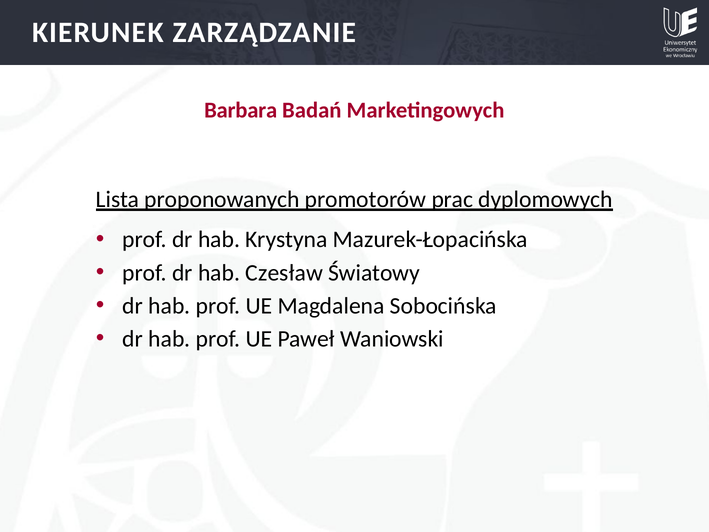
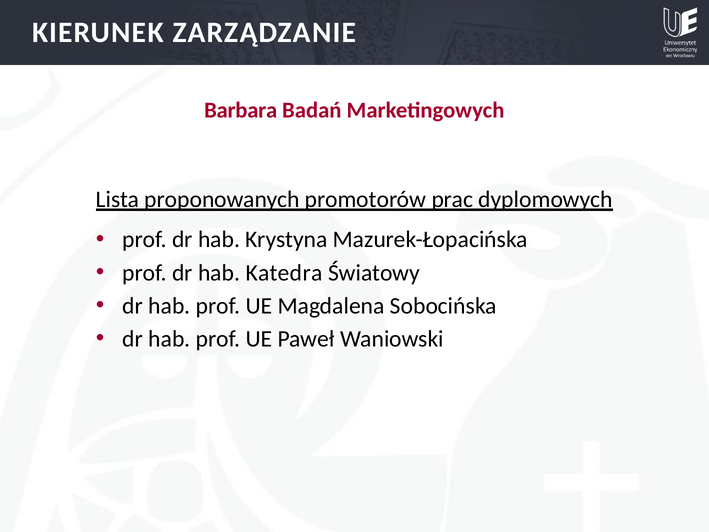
Czesław: Czesław -> Katedra
